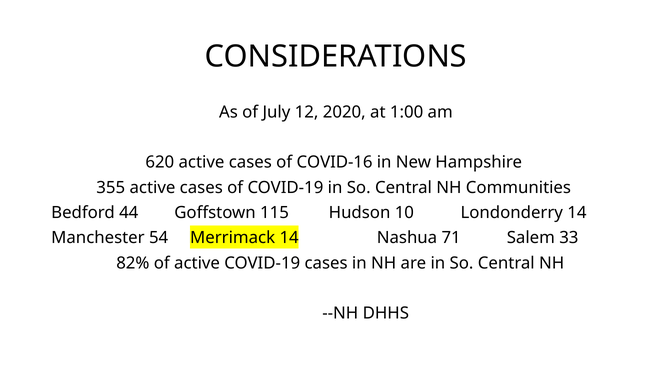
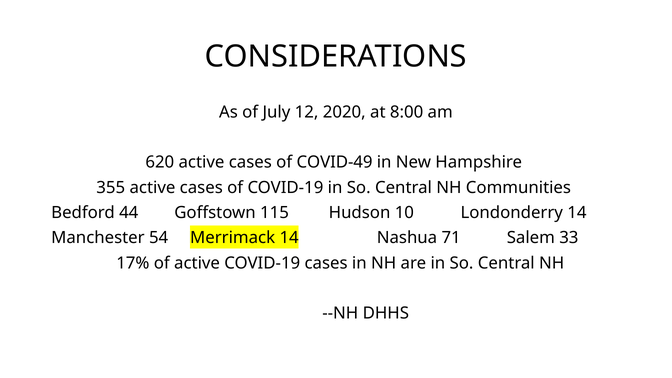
1:00: 1:00 -> 8:00
COVID-16: COVID-16 -> COVID-49
82%: 82% -> 17%
